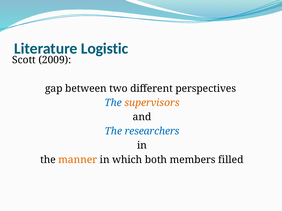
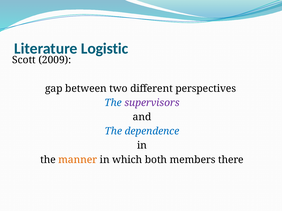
supervisors colour: orange -> purple
researchers: researchers -> dependence
filled: filled -> there
